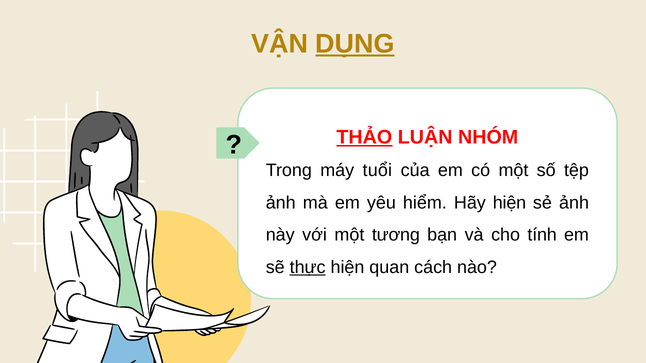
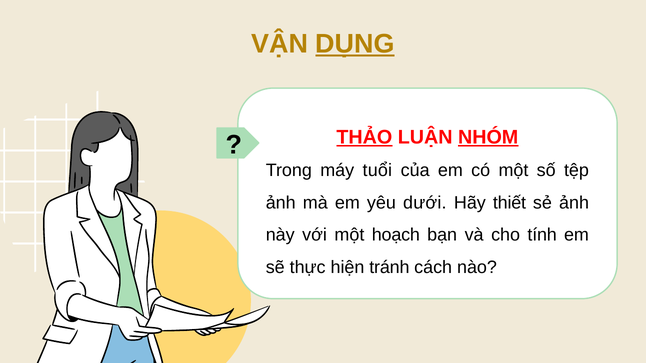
NHÓM underline: none -> present
hiểm: hiểm -> dưới
Hãy hiện: hiện -> thiết
tương: tương -> hoạch
thực underline: present -> none
quan: quan -> tránh
